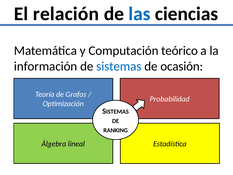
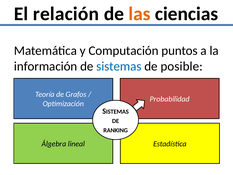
las colour: blue -> orange
teórico: teórico -> puntos
ocasión: ocasión -> posible
